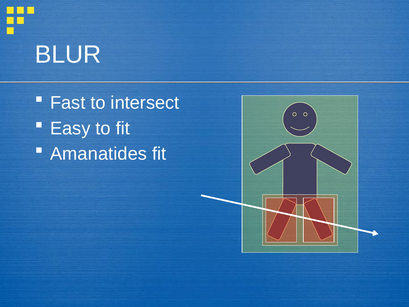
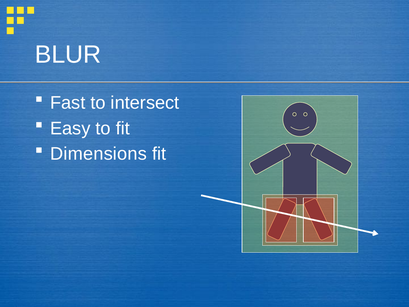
Amanatides: Amanatides -> Dimensions
